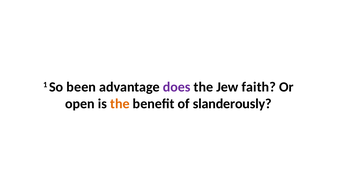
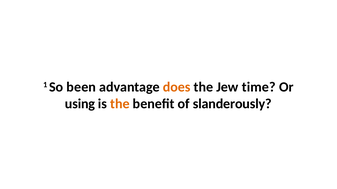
does colour: purple -> orange
faith: faith -> time
open: open -> using
